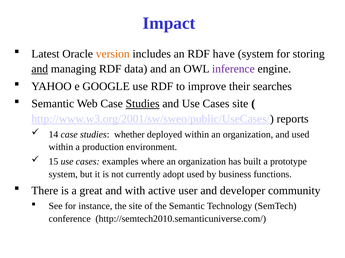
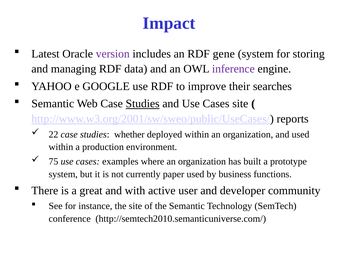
version colour: orange -> purple
have: have -> gene
and at (40, 69) underline: present -> none
14: 14 -> 22
15: 15 -> 75
adopt: adopt -> paper
